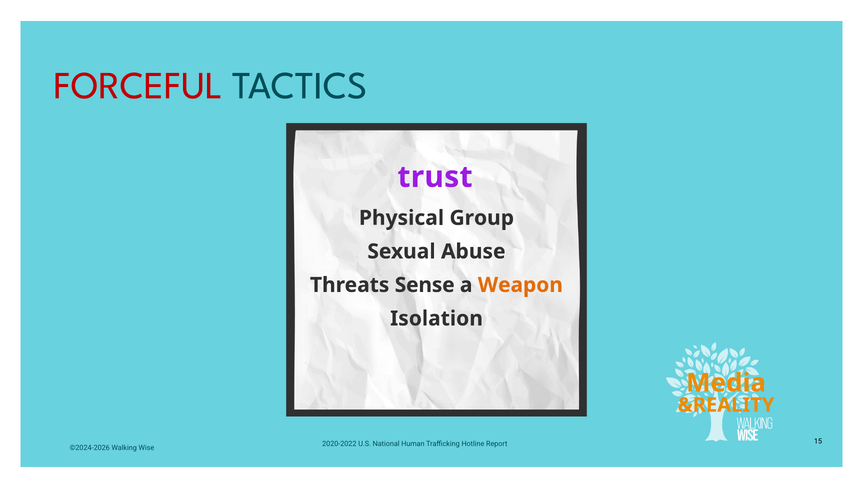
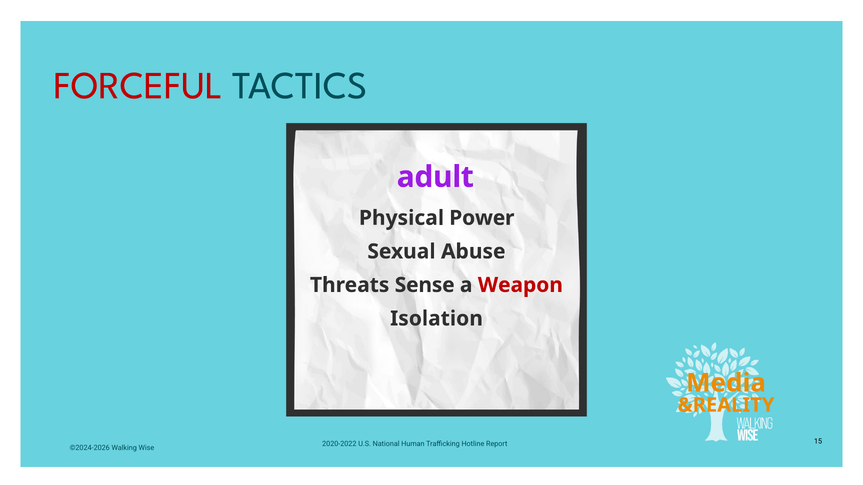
trust: trust -> adult
Group: Group -> Power
Weapon colour: orange -> red
